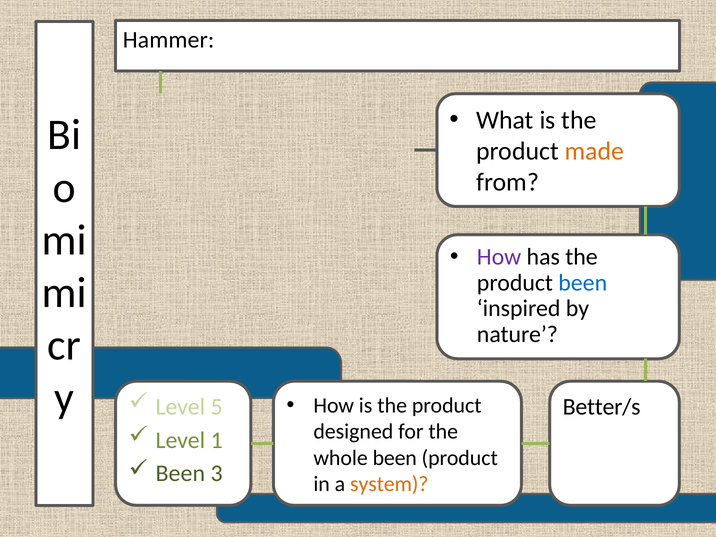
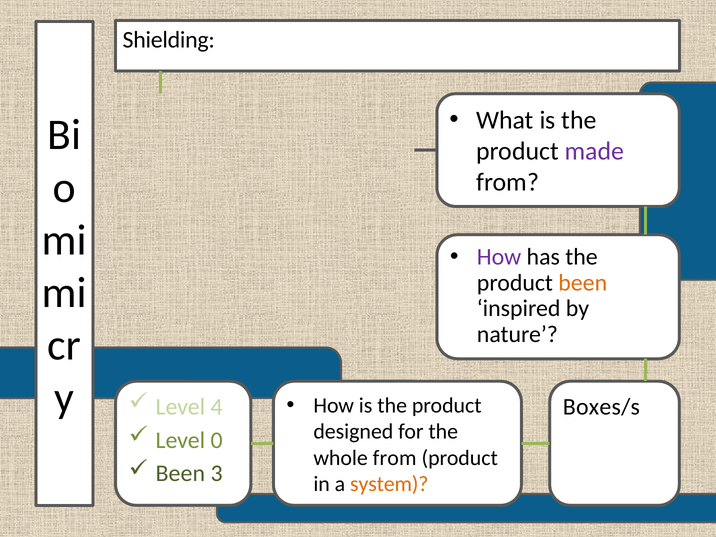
Hammer: Hammer -> Shielding
made colour: orange -> purple
been at (583, 283) colour: blue -> orange
5: 5 -> 4
Better/s: Better/s -> Boxes/s
1: 1 -> 0
whole been: been -> from
